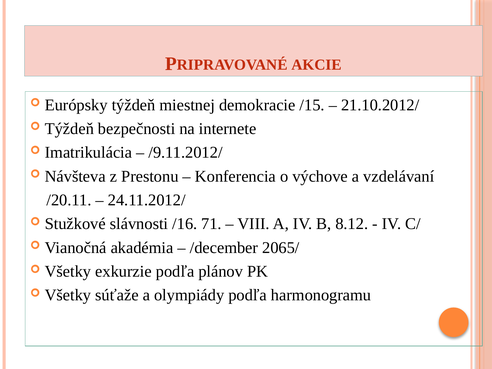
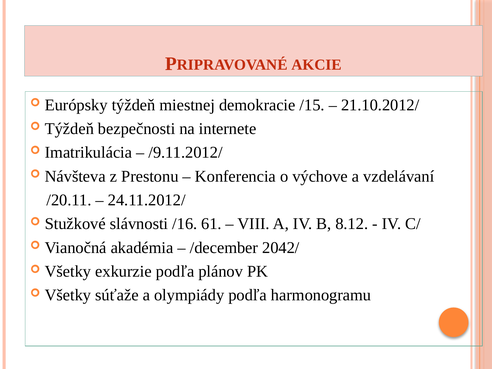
71: 71 -> 61
2065/: 2065/ -> 2042/
